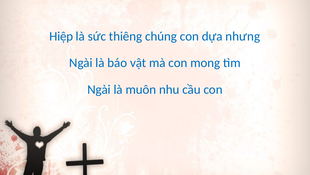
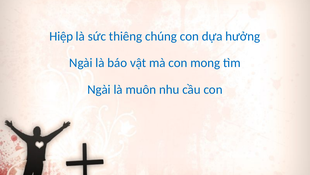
nhưng: nhưng -> hưởng
